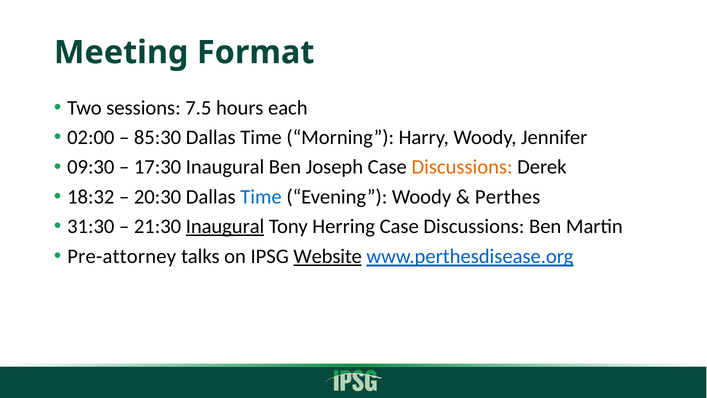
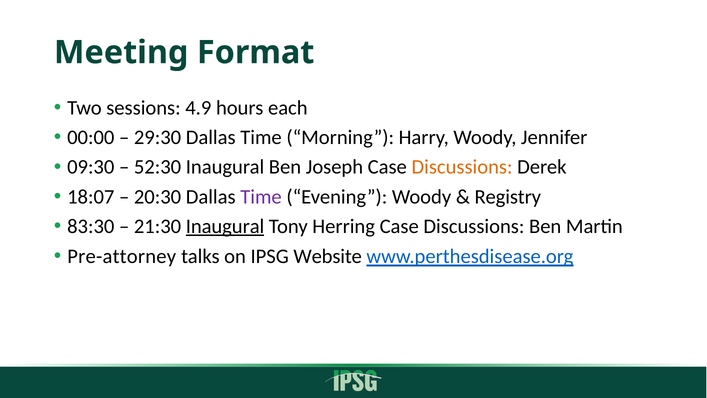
7.5: 7.5 -> 4.9
02:00: 02:00 -> 00:00
85:30: 85:30 -> 29:30
17:30: 17:30 -> 52:30
18:32: 18:32 -> 18:07
Time at (261, 197) colour: blue -> purple
Perthes: Perthes -> Registry
31:30: 31:30 -> 83:30
Website underline: present -> none
